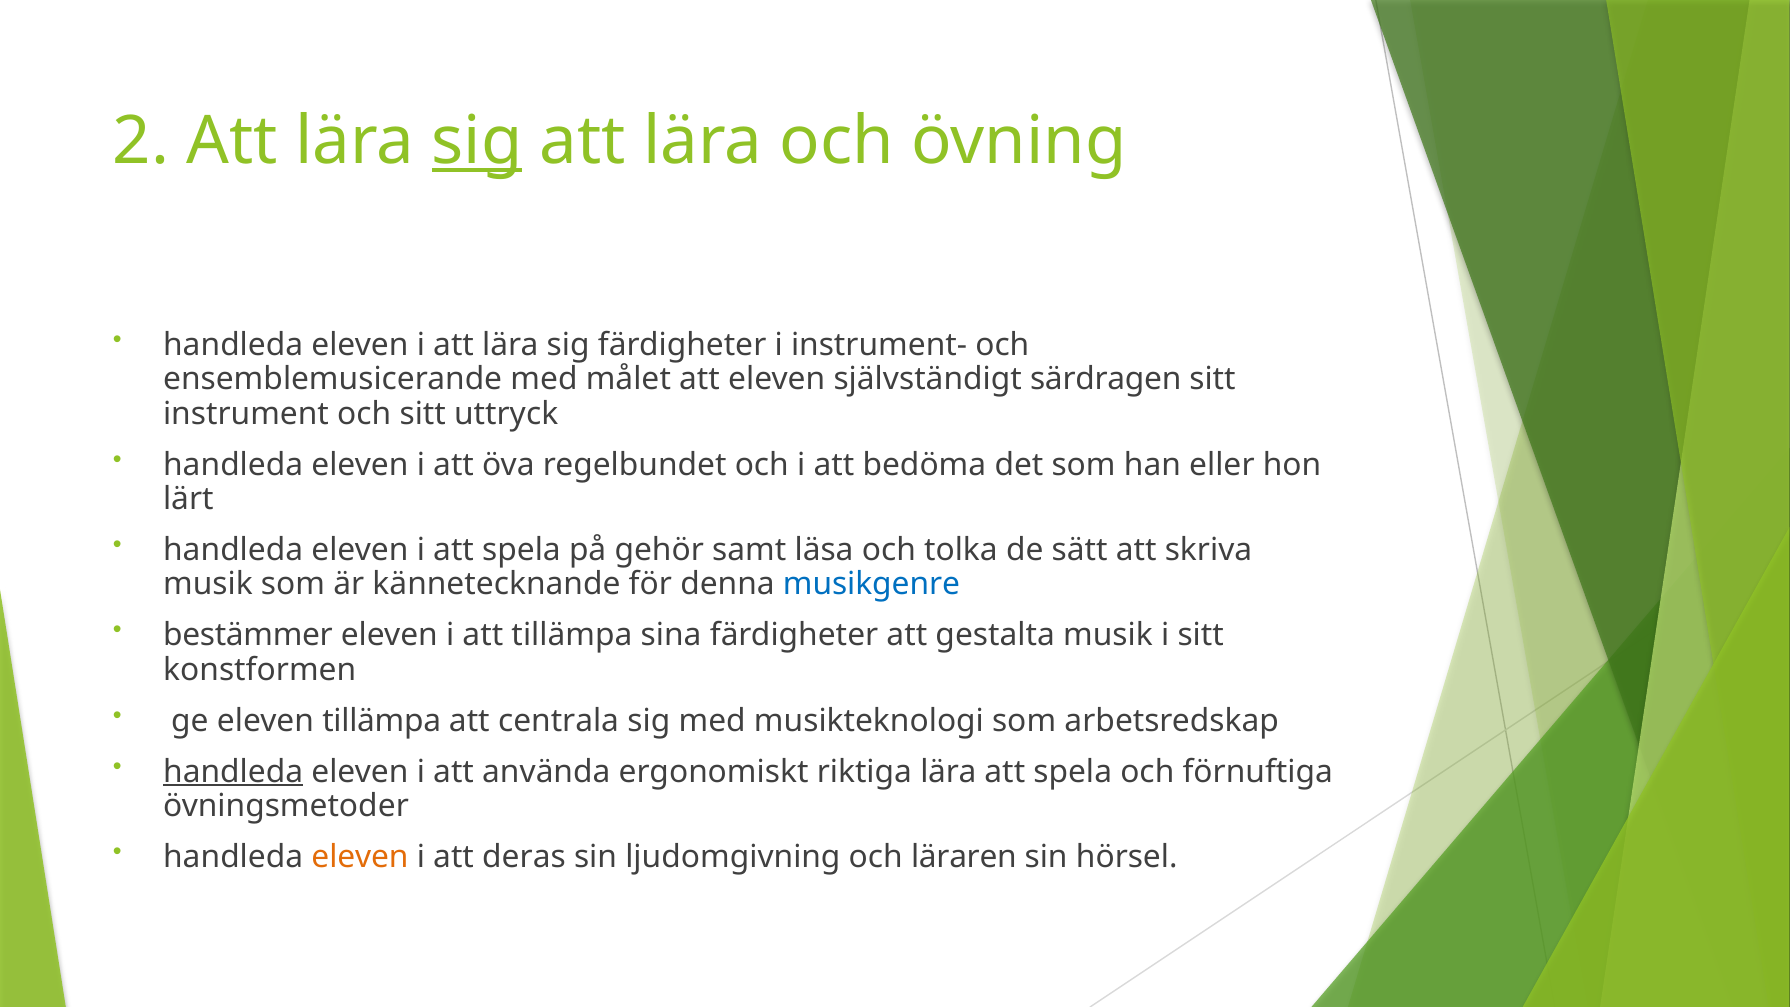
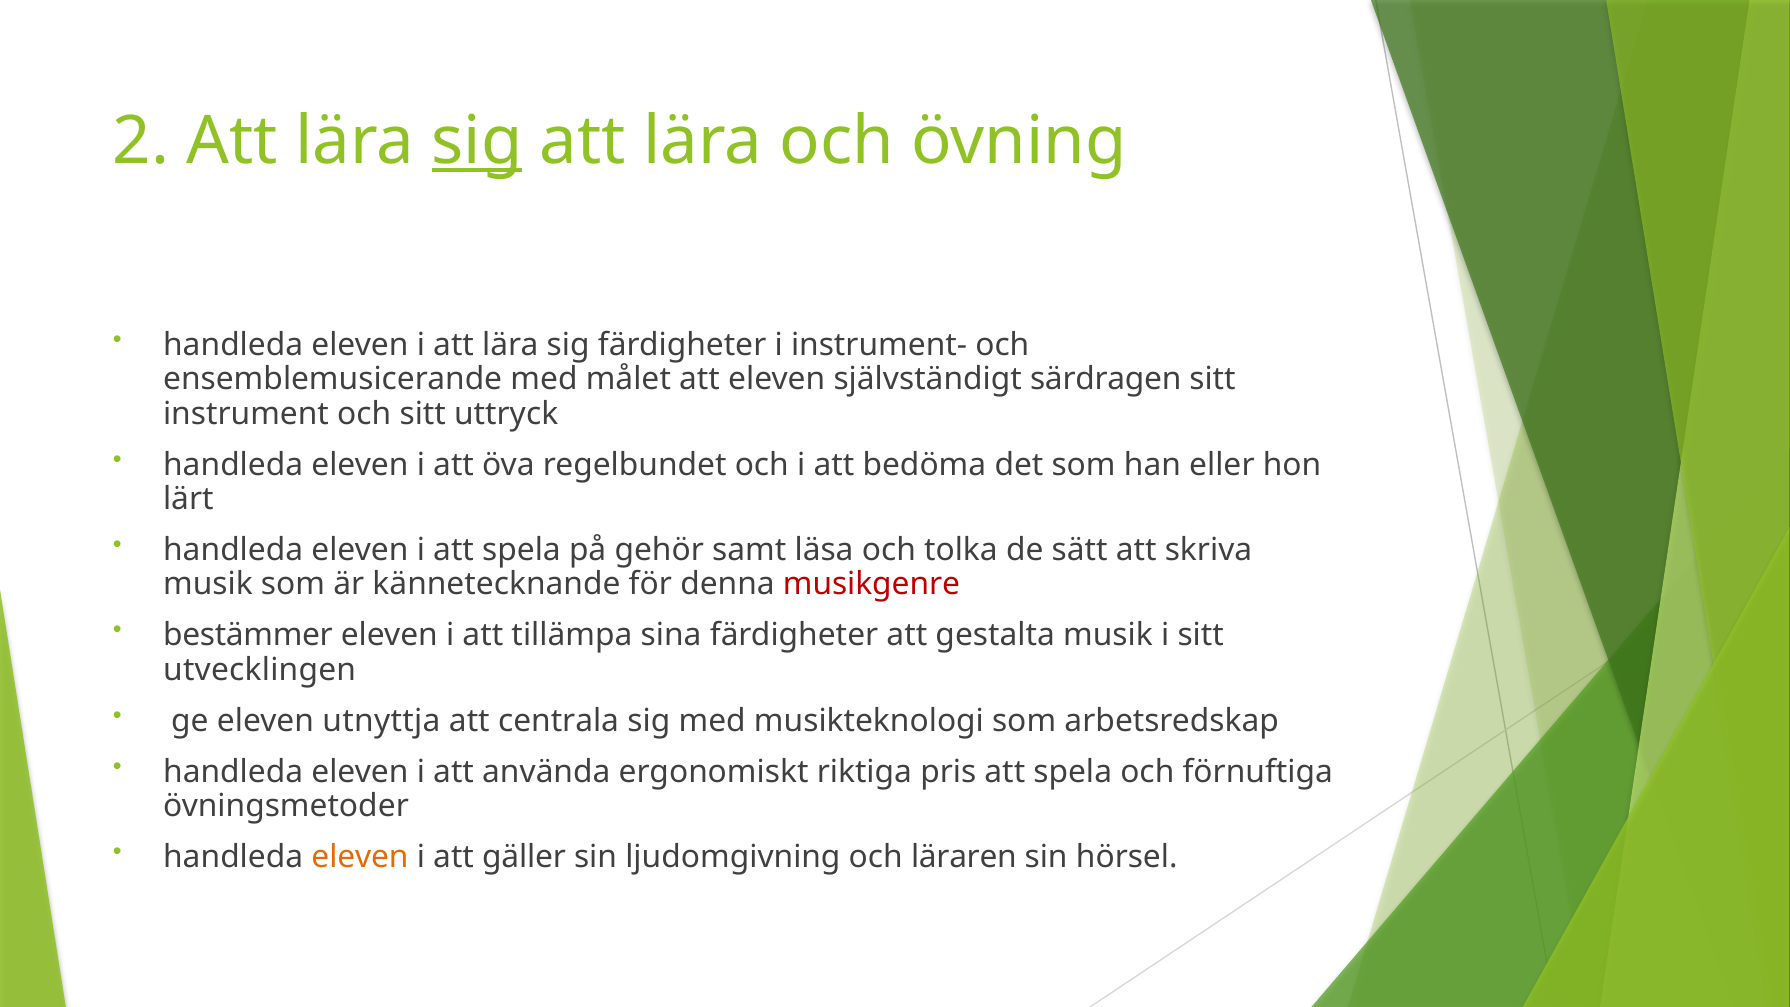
musikgenre colour: blue -> red
konstformen: konstformen -> utvecklingen
eleven tillämpa: tillämpa -> utnyttja
handleda at (233, 771) underline: present -> none
riktiga lära: lära -> pris
deras: deras -> gäller
